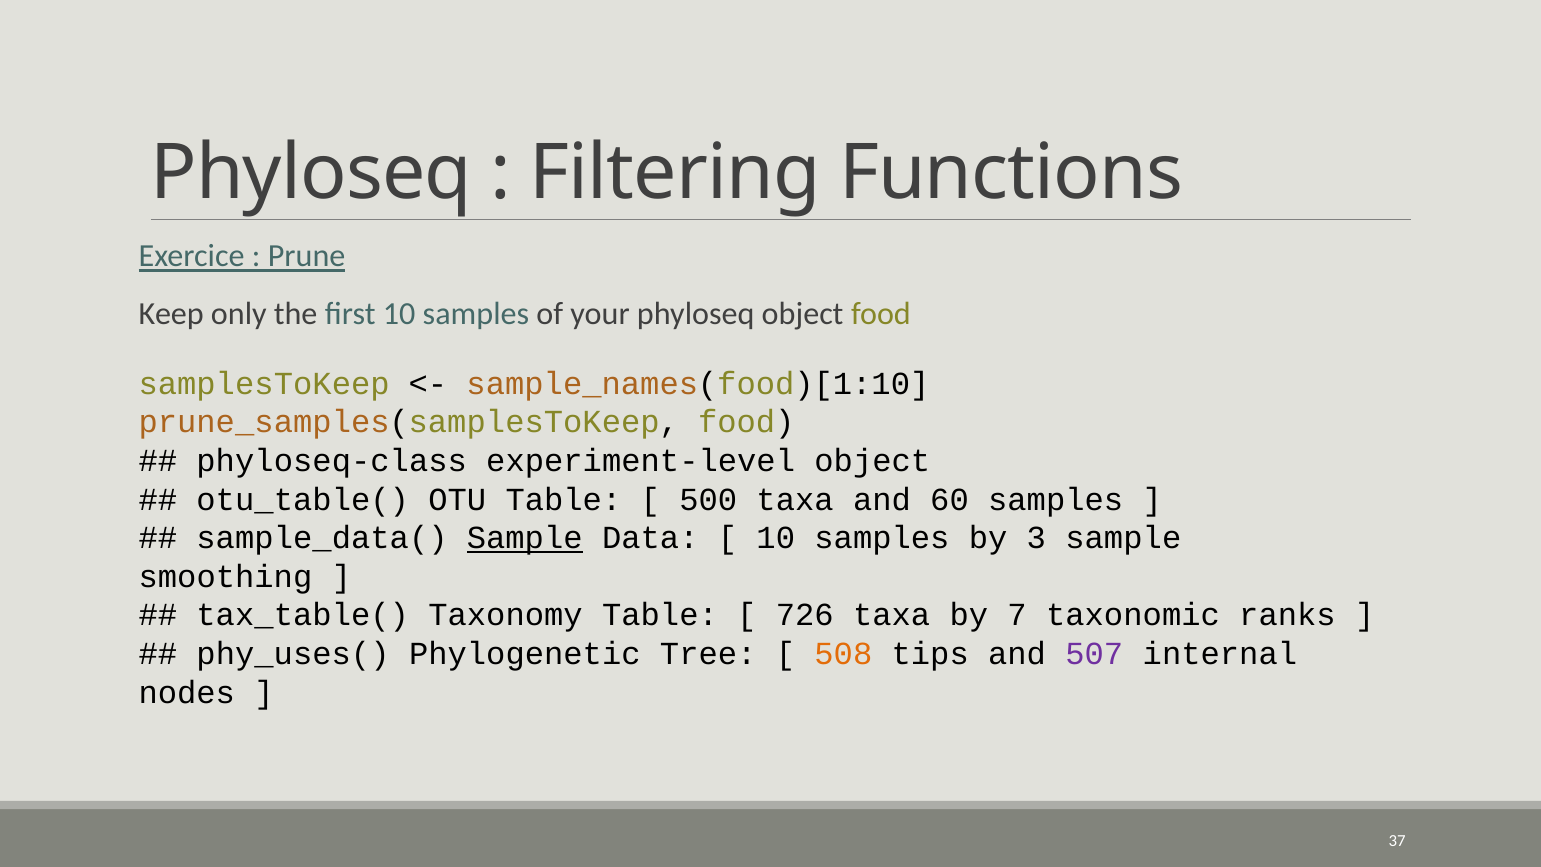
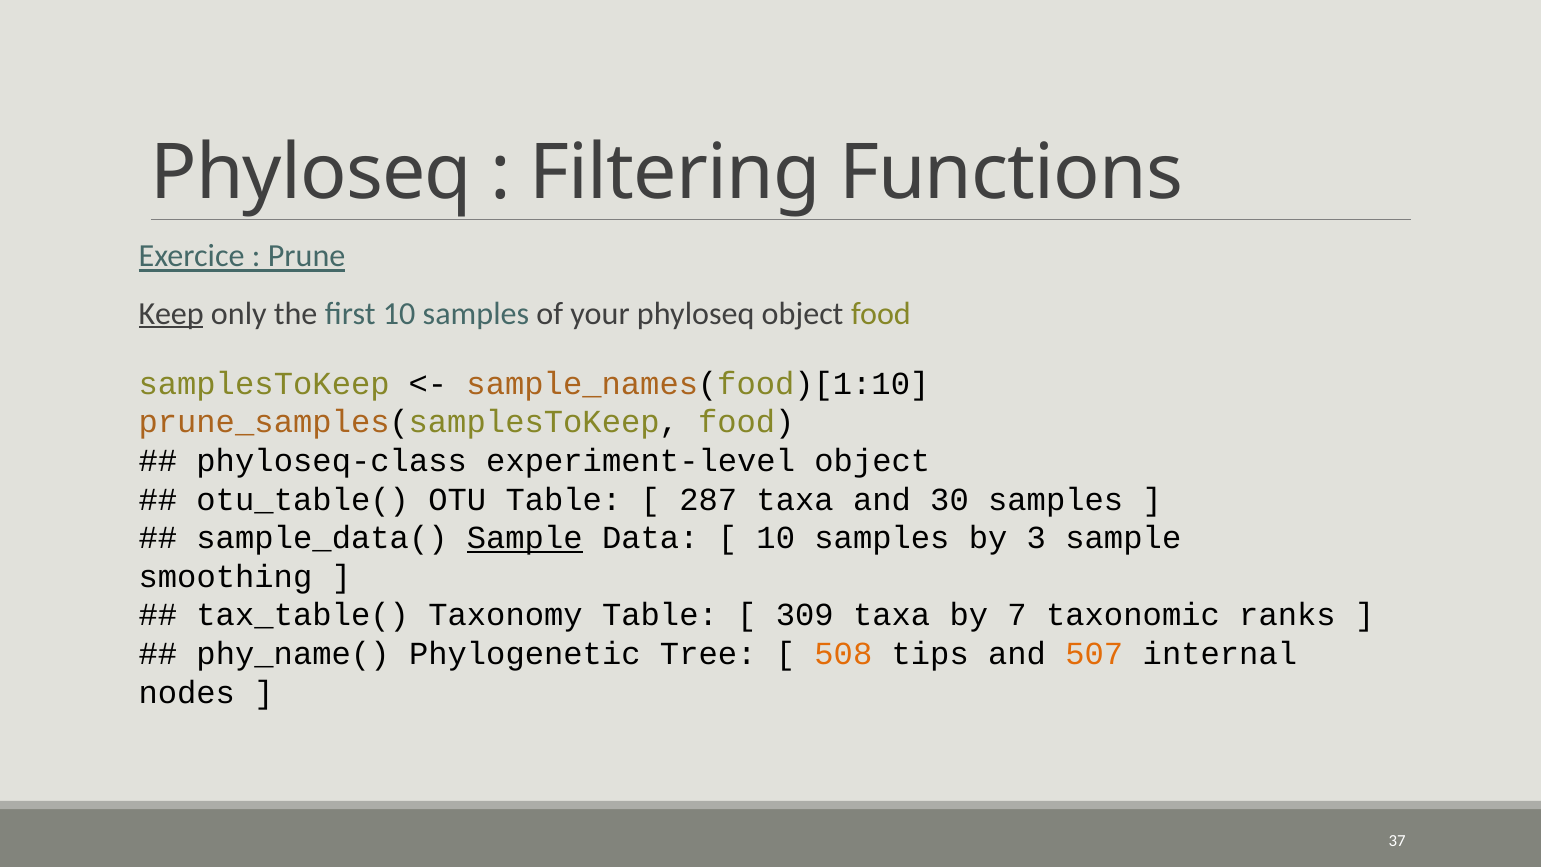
Keep underline: none -> present
500: 500 -> 287
60: 60 -> 30
726: 726 -> 309
phy_uses(: phy_uses( -> phy_name(
507 colour: purple -> orange
